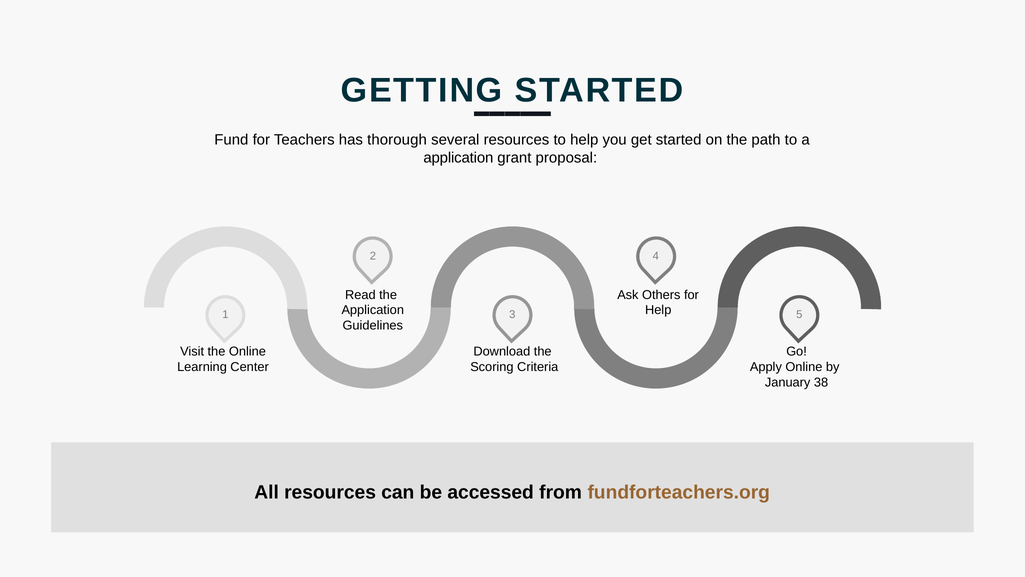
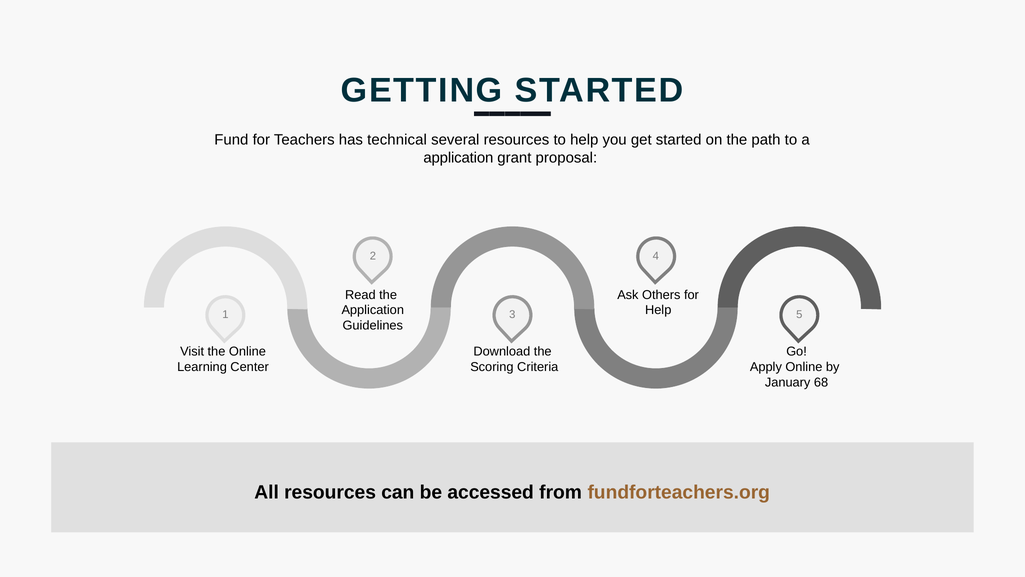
thorough: thorough -> technical
38: 38 -> 68
